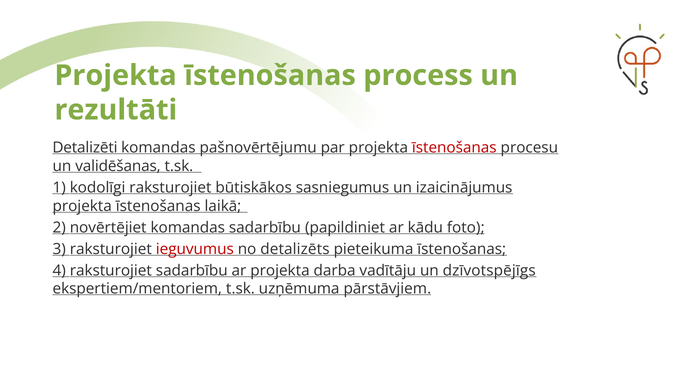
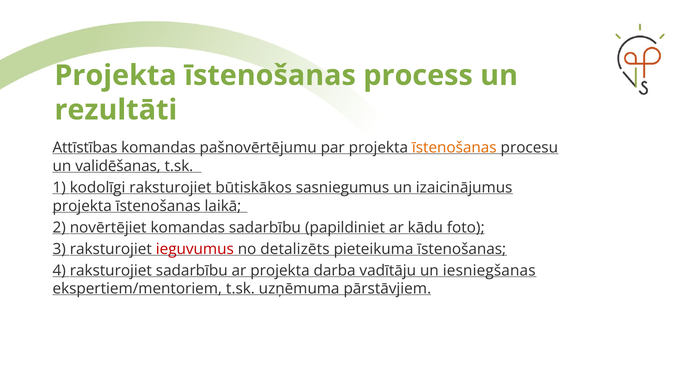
Detalizēti: Detalizēti -> Attīstības
īstenošanas at (454, 148) colour: red -> orange
dzīvotspējīgs: dzīvotspējīgs -> iesniegšanas
